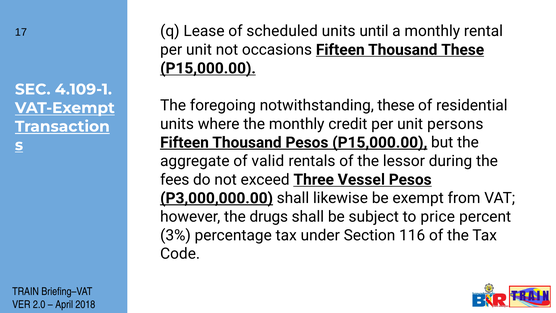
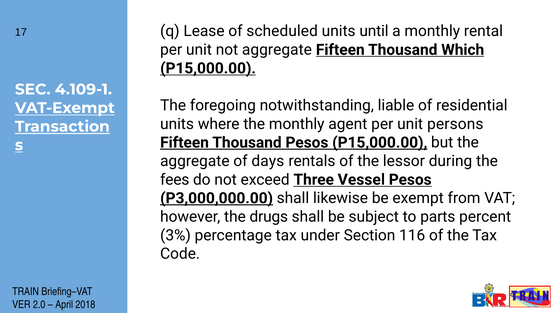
not occasions: occasions -> aggregate
Thousand These: These -> Which
notwithstanding these: these -> liable
credit: credit -> agent
valid: valid -> days
price: price -> parts
